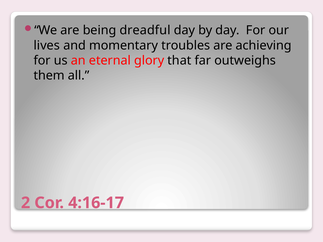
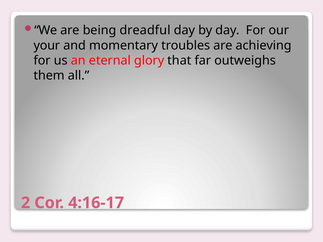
lives: lives -> your
